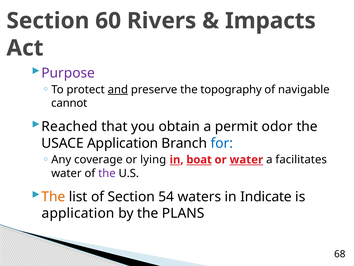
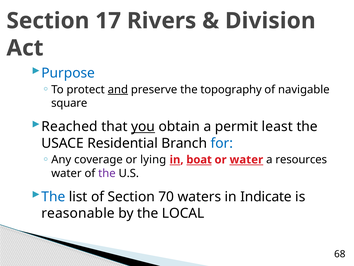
60: 60 -> 17
Impacts: Impacts -> Division
Purpose colour: purple -> blue
cannot: cannot -> square
you underline: none -> present
odor: odor -> least
USACE Application: Application -> Residential
facilitates: facilitates -> resources
The at (53, 196) colour: orange -> blue
54: 54 -> 70
application at (78, 213): application -> reasonable
PLANS: PLANS -> LOCAL
